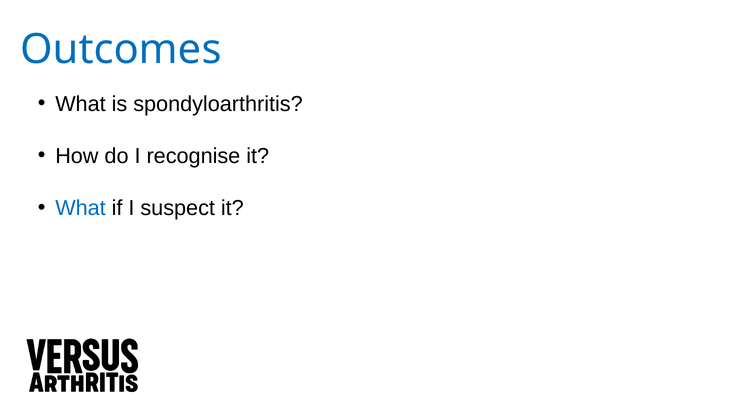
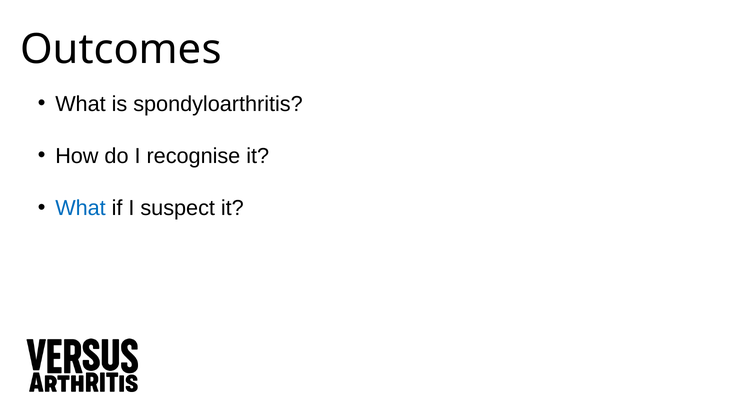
Outcomes colour: blue -> black
